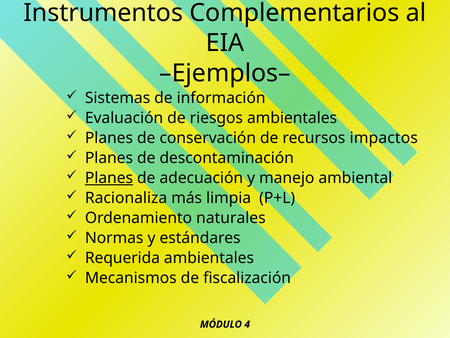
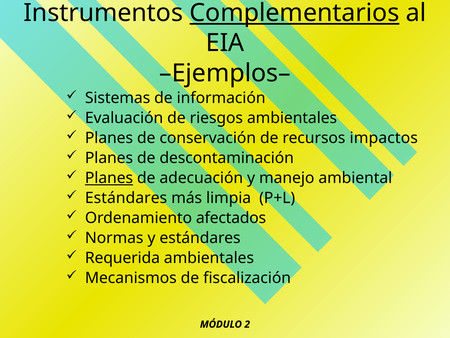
Complementarios underline: none -> present
Racionaliza at (126, 198): Racionaliza -> Estándares
naturales: naturales -> afectados
4: 4 -> 2
